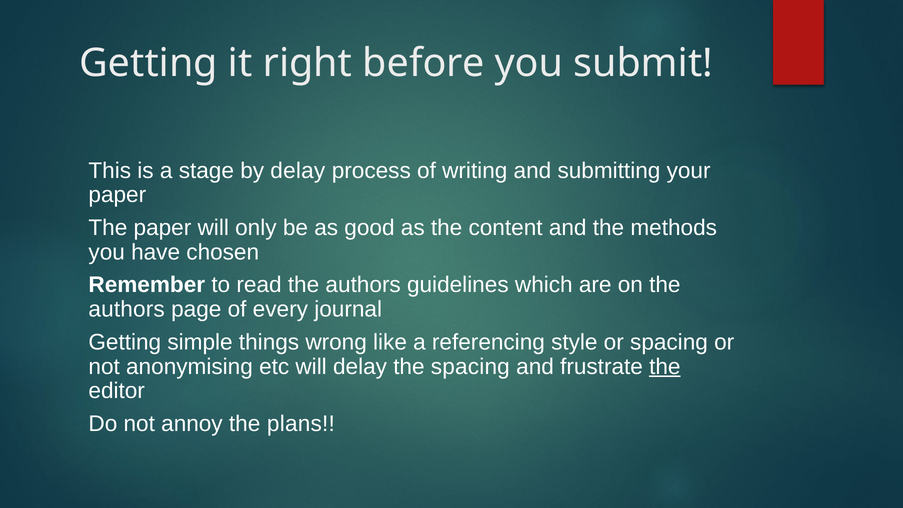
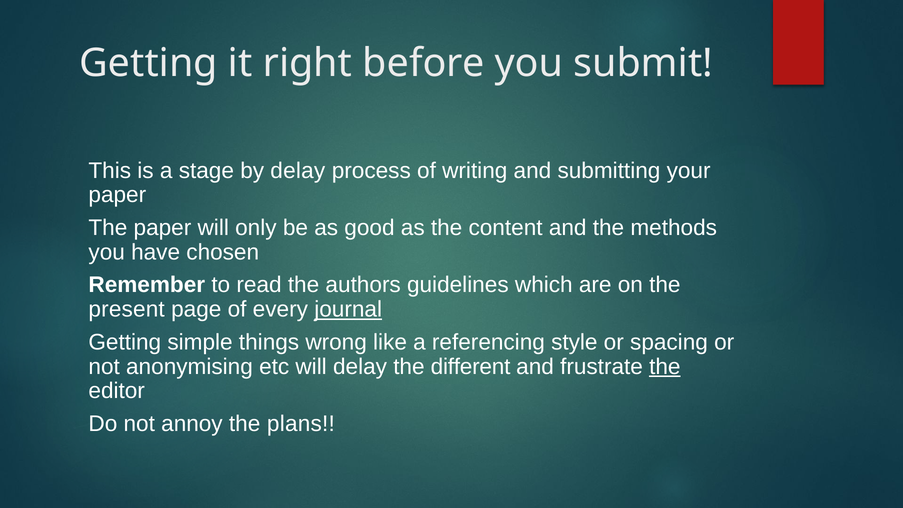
authors at (127, 309): authors -> present
journal underline: none -> present
the spacing: spacing -> different
